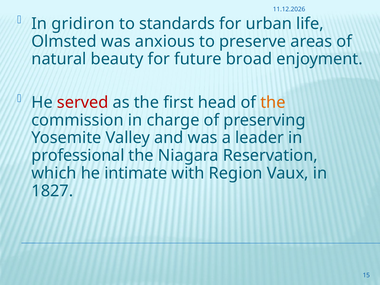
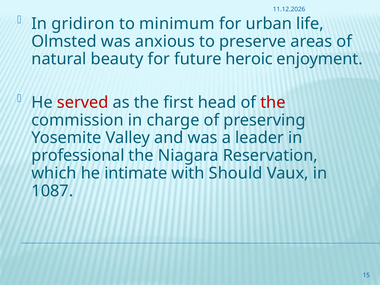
standards: standards -> minimum
broad: broad -> heroic
the at (273, 102) colour: orange -> red
Region: Region -> Should
1827: 1827 -> 1087
